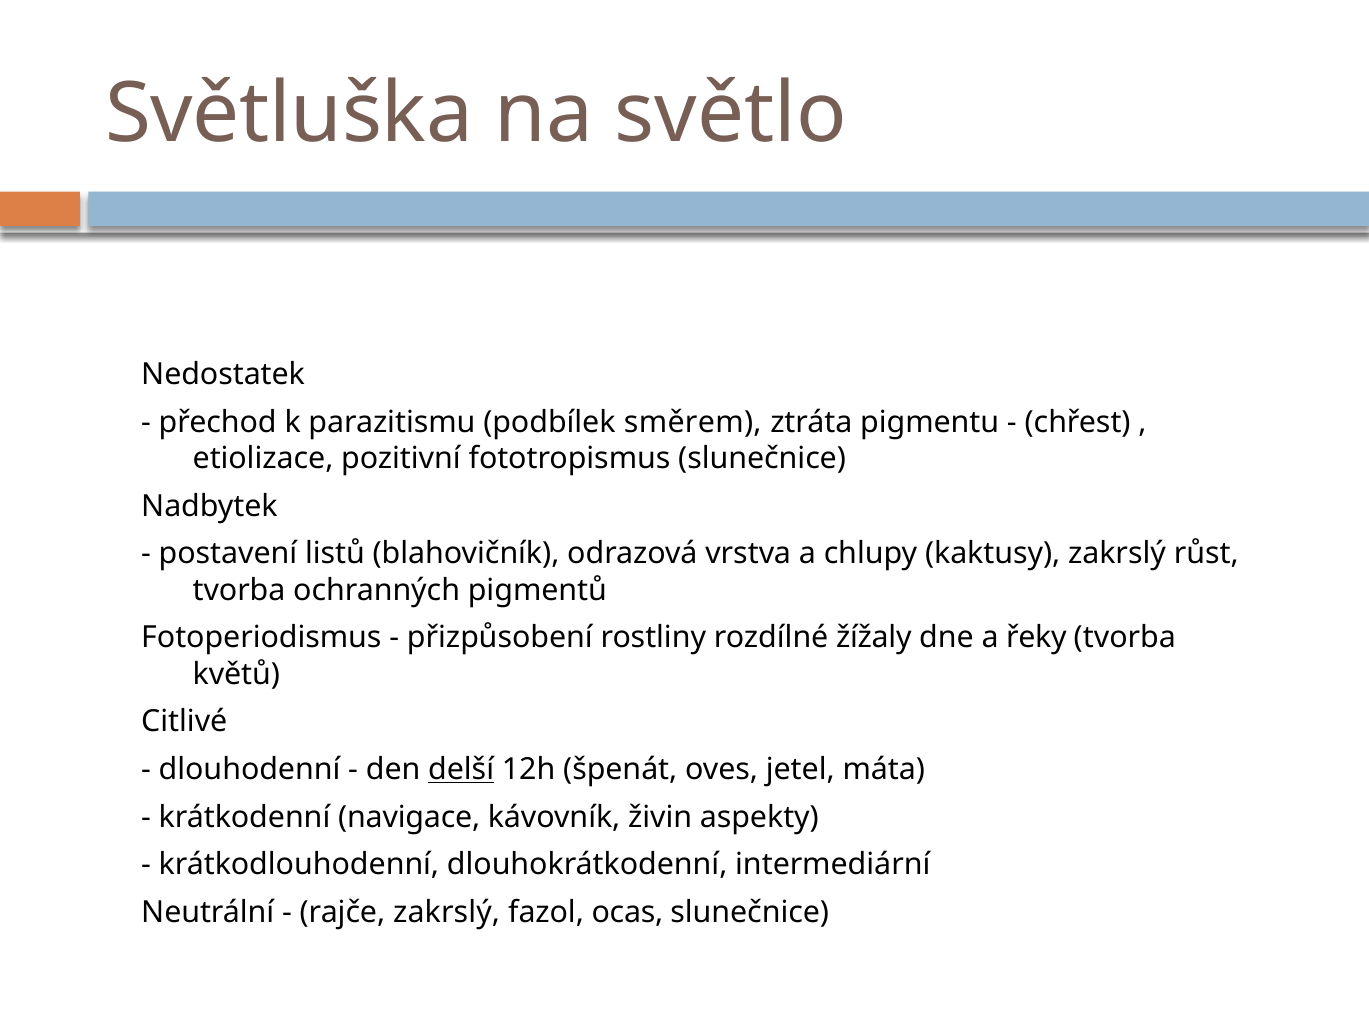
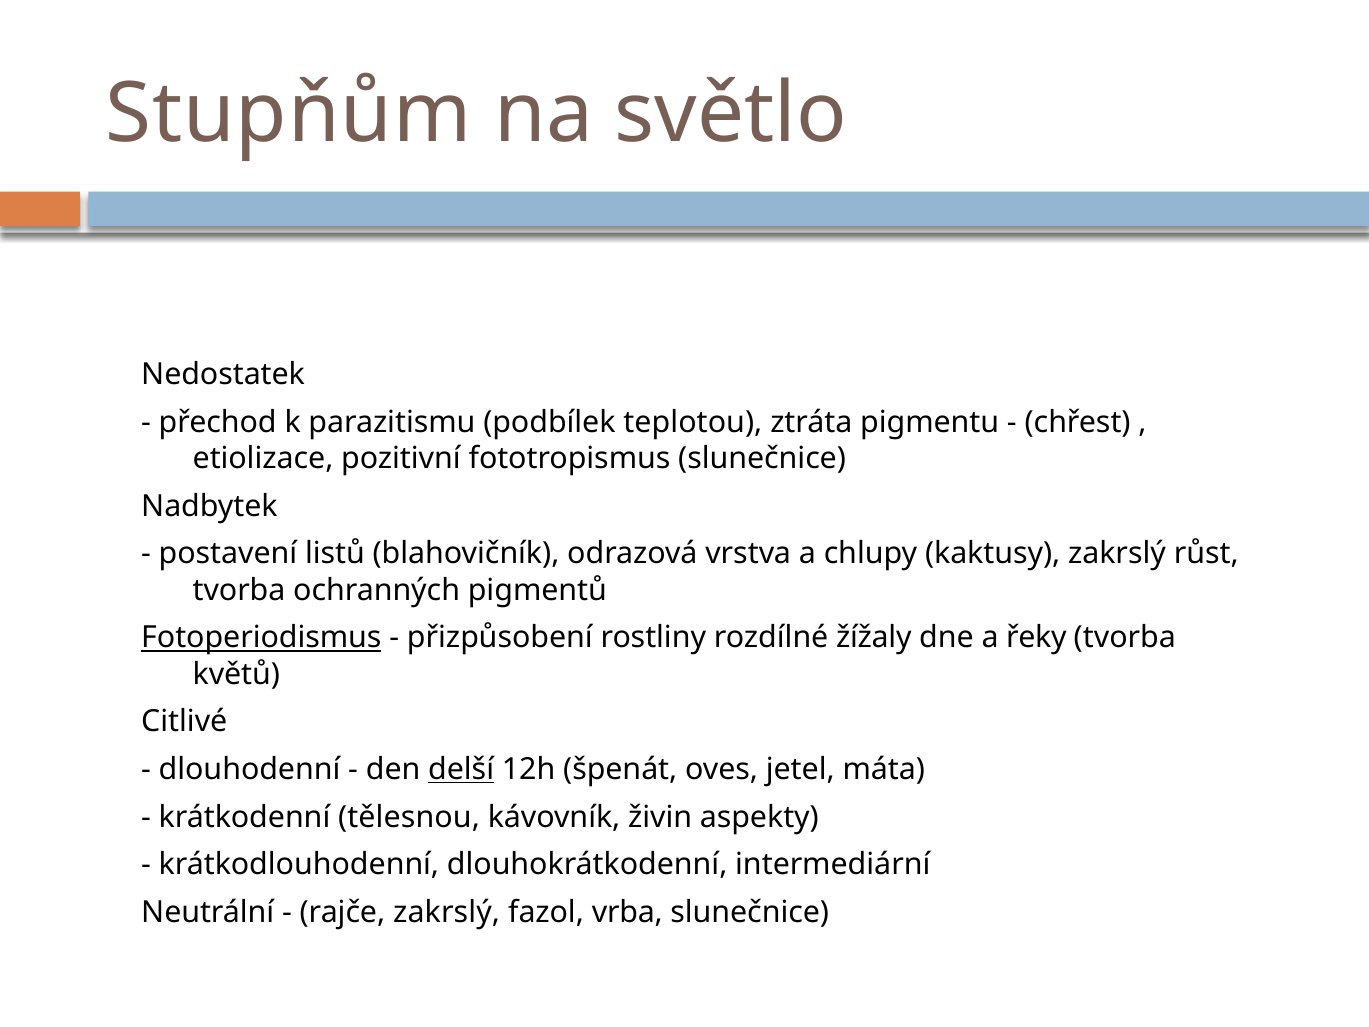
Světluška: Světluška -> Stupňům
směrem: směrem -> teplotou
Fotoperiodismus underline: none -> present
navigace: navigace -> tělesnou
ocas: ocas -> vrba
